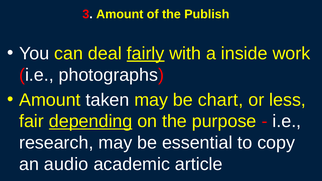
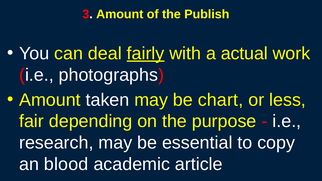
inside: inside -> actual
depending underline: present -> none
audio: audio -> blood
